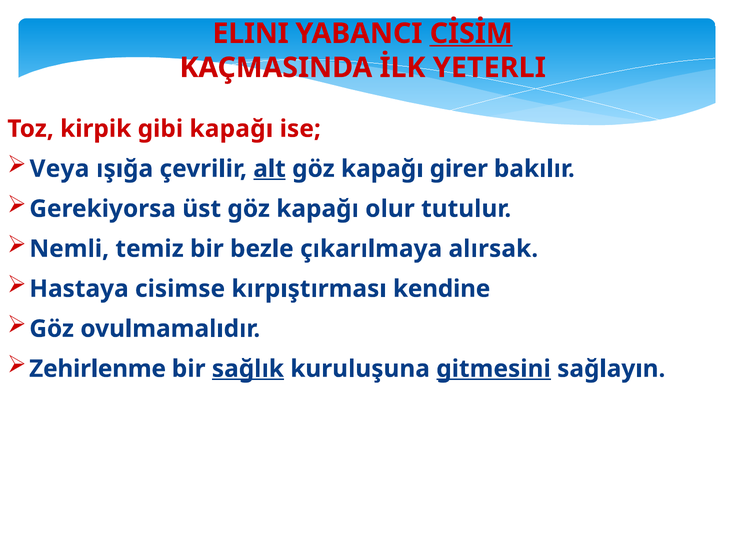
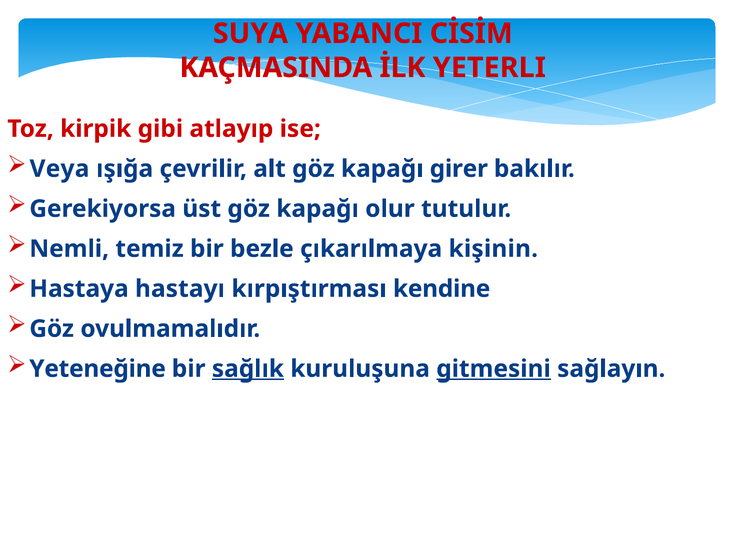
ELINI: ELINI -> SUYA
CİSİM underline: present -> none
gibi kapağı: kapağı -> atlayıp
alt underline: present -> none
alırsak: alırsak -> kişinin
cisimse: cisimse -> hastayı
Zehirlenme: Zehirlenme -> Yeteneğine
